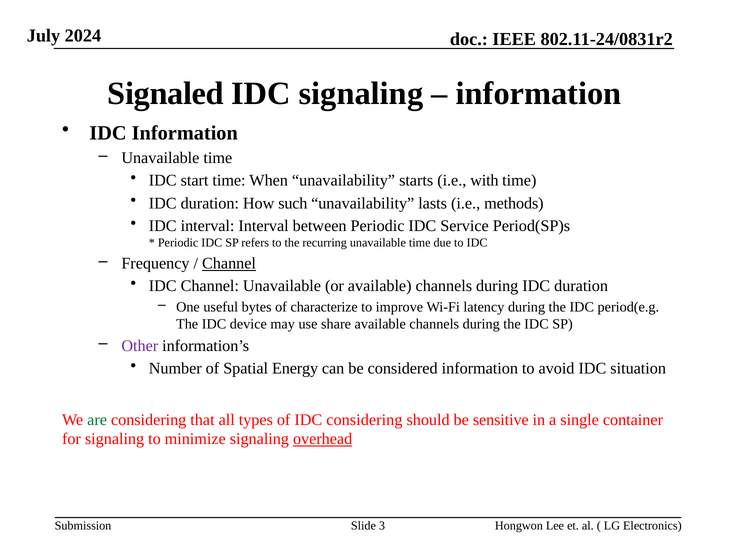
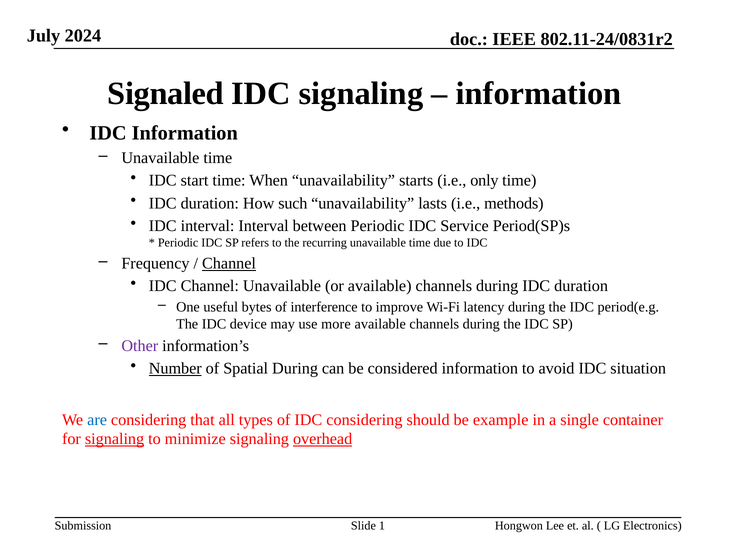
with: with -> only
characterize: characterize -> interference
share: share -> more
Number underline: none -> present
Spatial Energy: Energy -> During
are colour: green -> blue
sensitive: sensitive -> example
signaling at (115, 439) underline: none -> present
3: 3 -> 1
